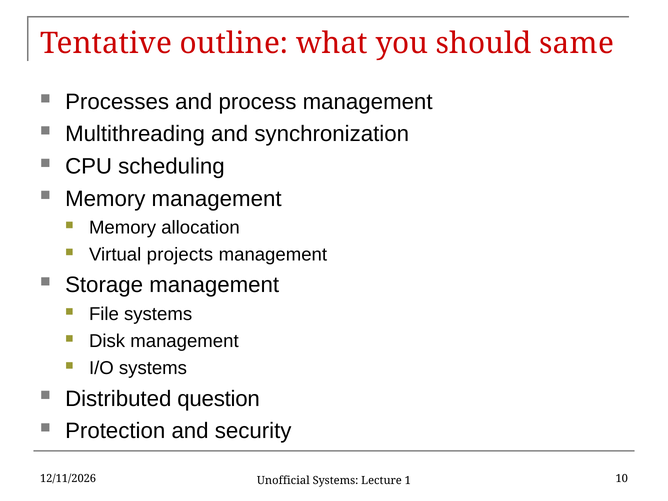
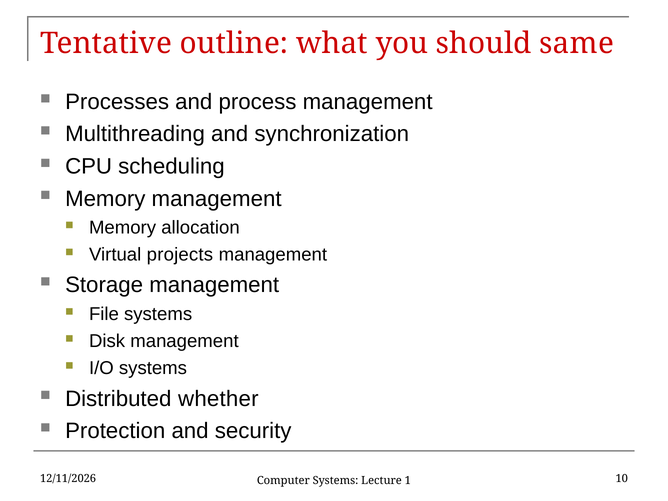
question: question -> whether
Unofficial: Unofficial -> Computer
